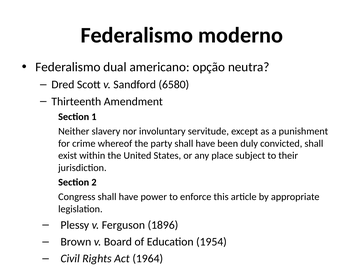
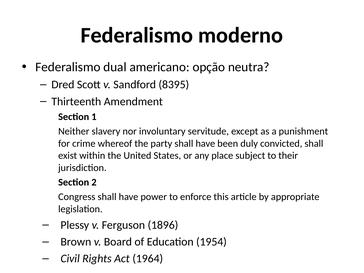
6580: 6580 -> 8395
